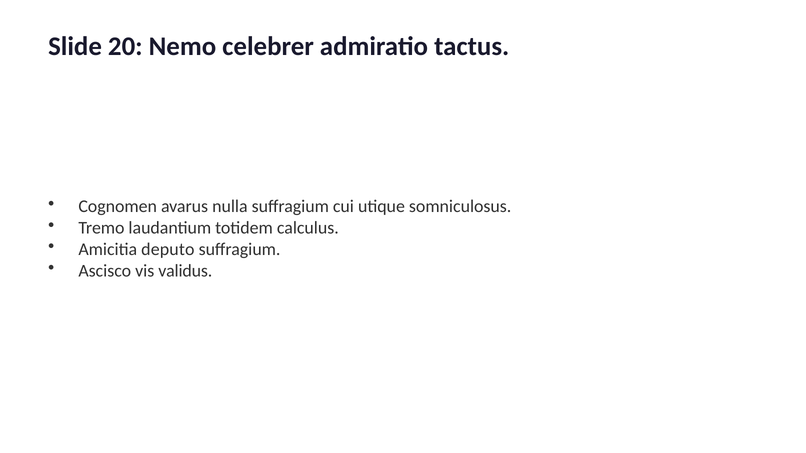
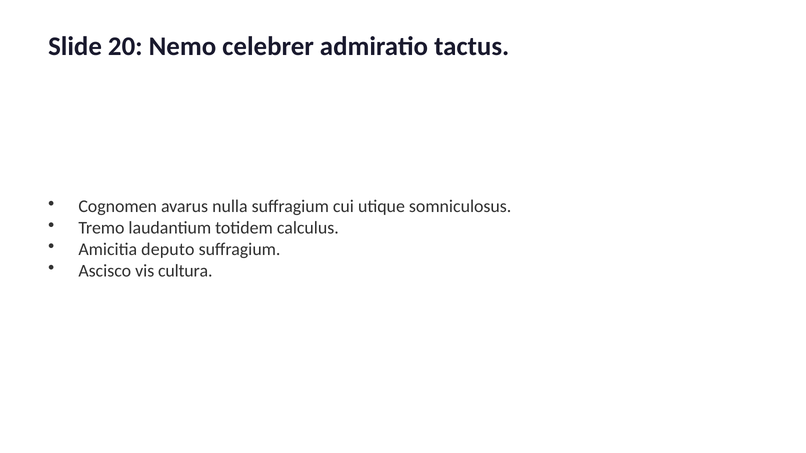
validus: validus -> cultura
